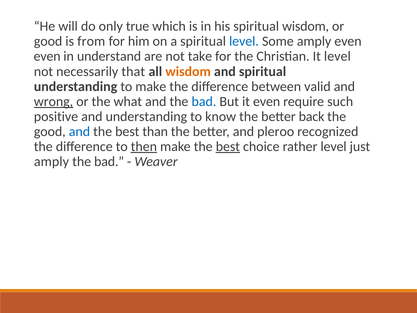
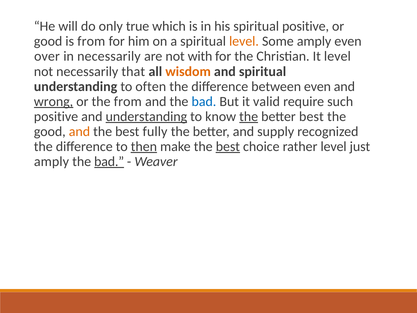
spiritual wisdom: wisdom -> positive
level at (244, 41) colour: blue -> orange
even at (47, 56): even -> over
in understand: understand -> necessarily
take: take -> with
to make: make -> often
between valid: valid -> even
the what: what -> from
it even: even -> valid
understanding at (146, 116) underline: none -> present
the at (249, 116) underline: none -> present
better back: back -> best
and at (79, 131) colour: blue -> orange
than: than -> fully
pleroo: pleroo -> supply
bad at (109, 161) underline: none -> present
